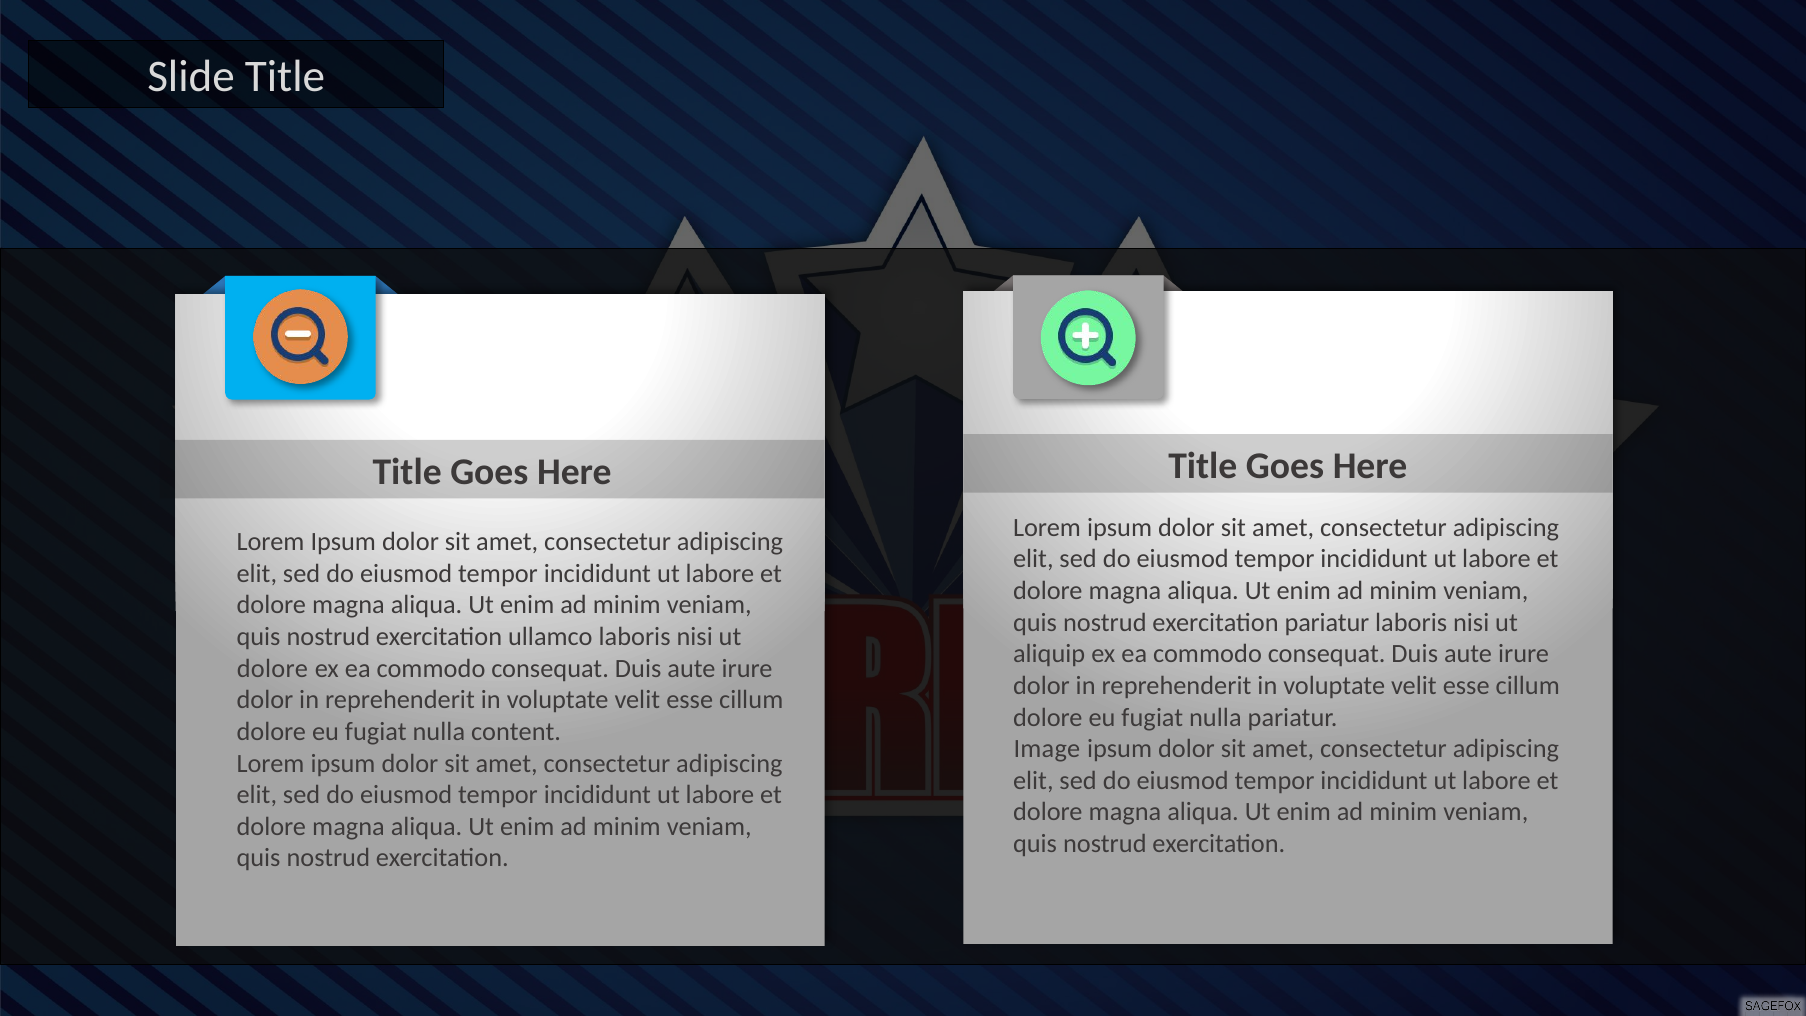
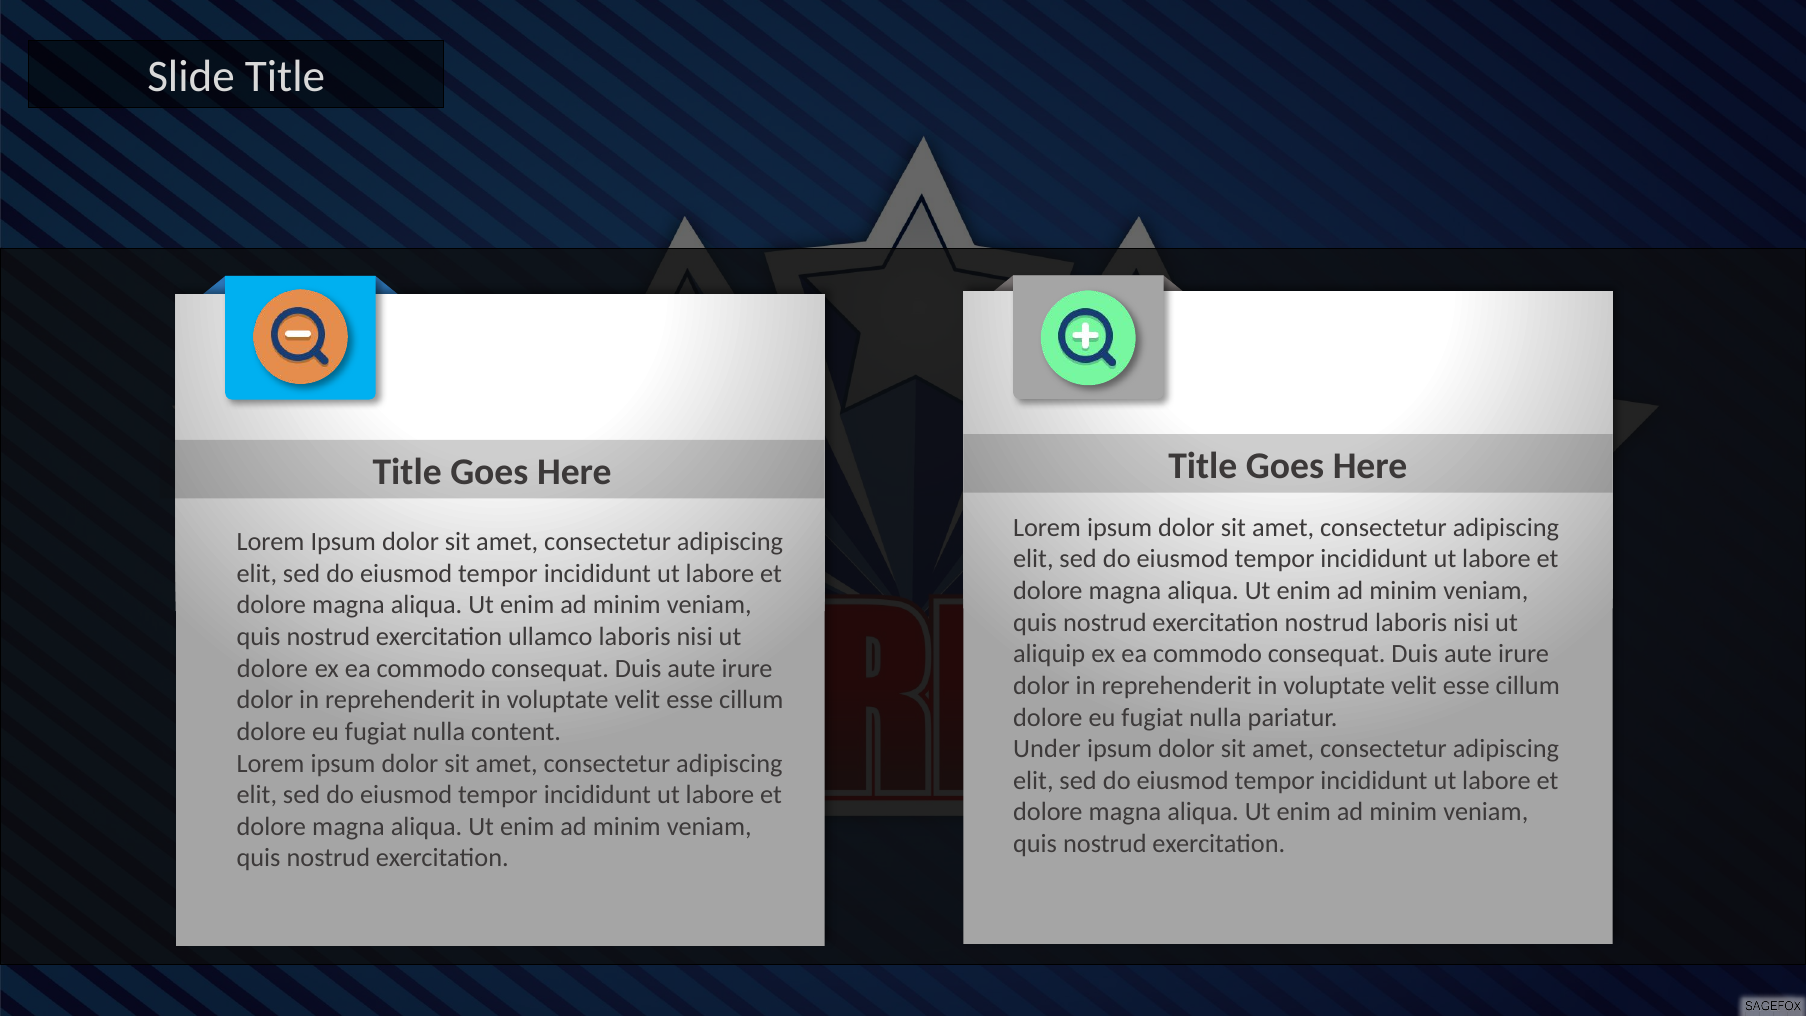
exercitation pariatur: pariatur -> nostrud
Image: Image -> Under
